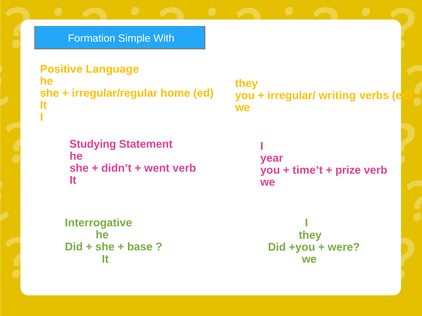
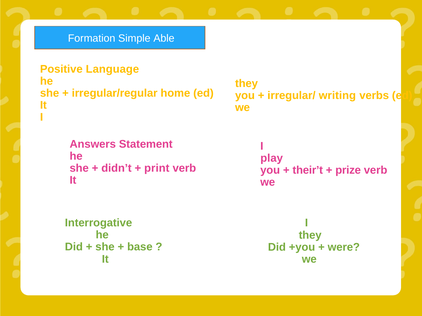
With: With -> Able
Studying: Studying -> Answers
year: year -> play
went: went -> print
time’t: time’t -> their’t
